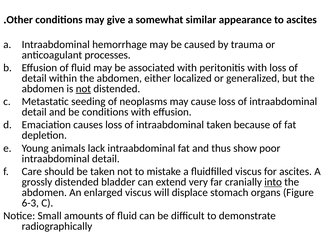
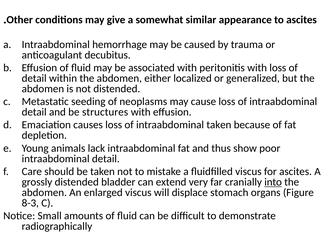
processes: processes -> decubitus
not at (83, 89) underline: present -> none
be conditions: conditions -> structures
6-3: 6-3 -> 8-3
